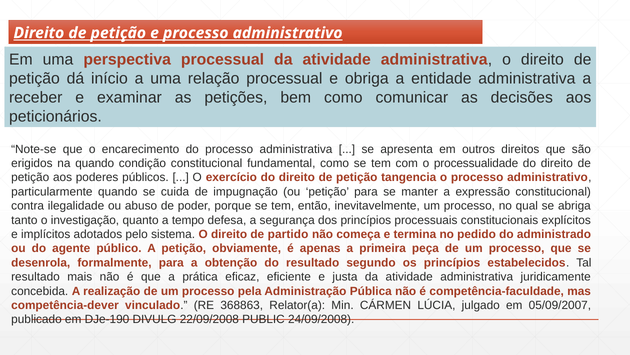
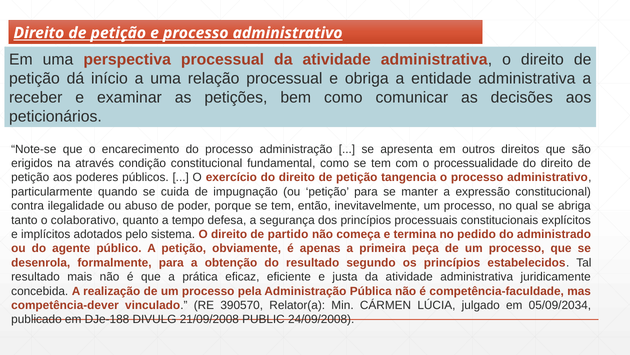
processo administrativa: administrativa -> administração
na quando: quando -> através
investigação: investigação -> colaborativo
368863: 368863 -> 390570
05/09/2007: 05/09/2007 -> 05/09/2034
DJe-190: DJe-190 -> DJe-188
22/09/2008: 22/09/2008 -> 21/09/2008
